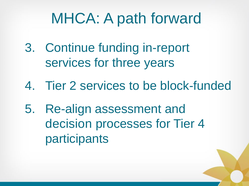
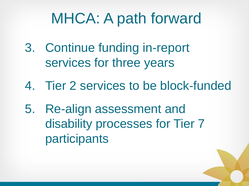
decision: decision -> disability
Tier 4: 4 -> 7
